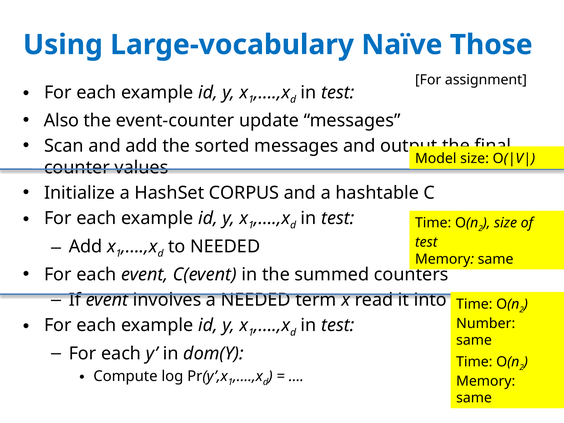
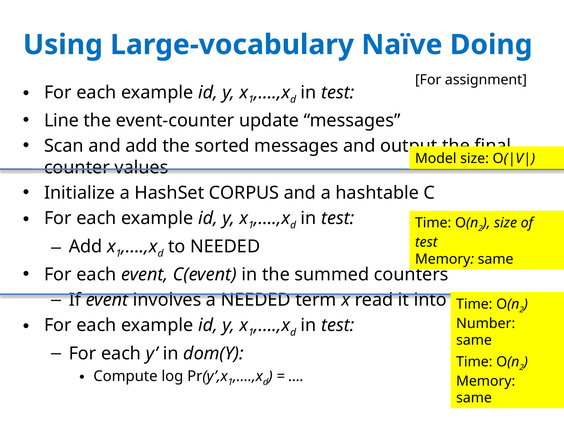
Those: Those -> Doing
Also: Also -> Line
